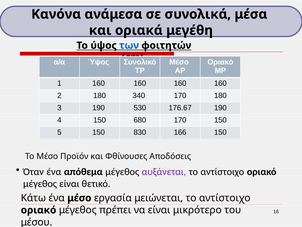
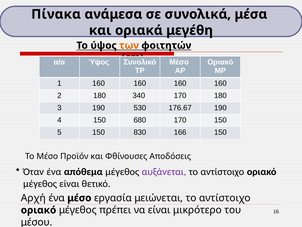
Κανόνα: Κανόνα -> Πίνακα
των colour: blue -> orange
Κάτω: Κάτω -> Αρχή
